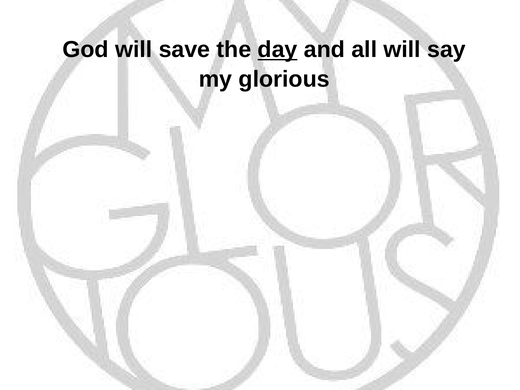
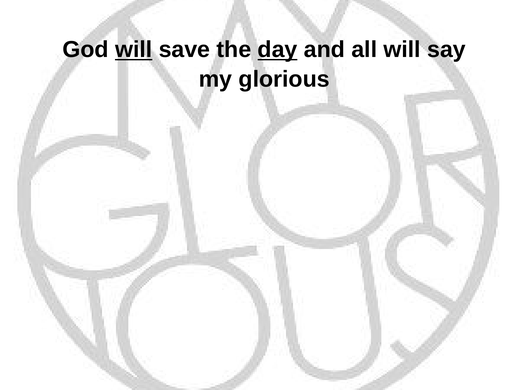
will at (134, 50) underline: none -> present
